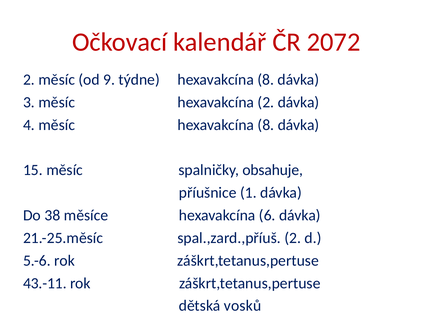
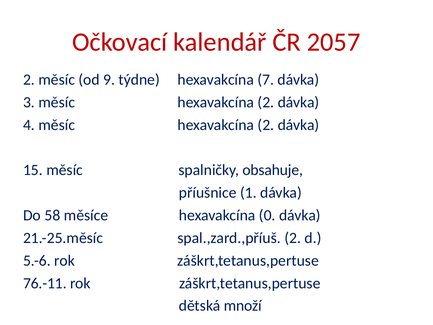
2072: 2072 -> 2057
týdne hexavakcína 8: 8 -> 7
4 měsíc hexavakcína 8: 8 -> 2
38: 38 -> 58
6: 6 -> 0
43.-11: 43.-11 -> 76.-11
vosků: vosků -> množí
